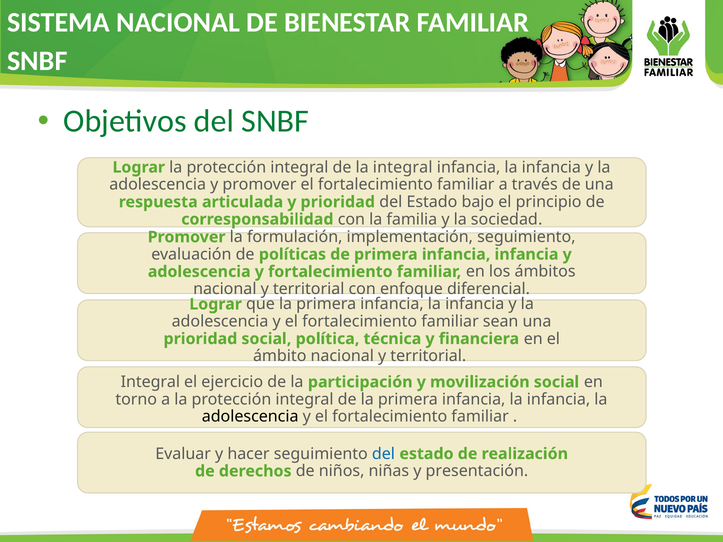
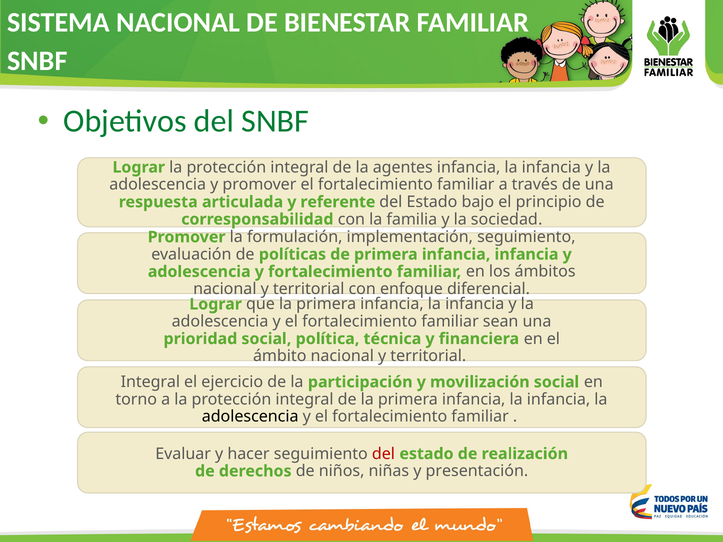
la integral: integral -> agentes
y prioridad: prioridad -> referente
del at (383, 454) colour: blue -> red
